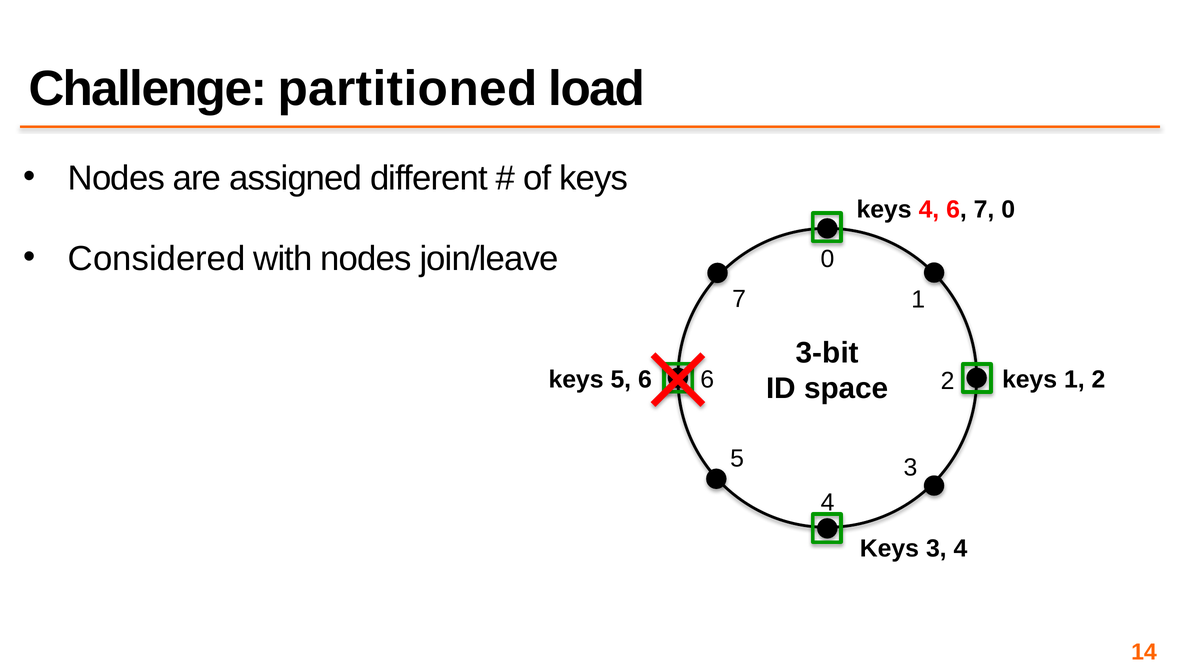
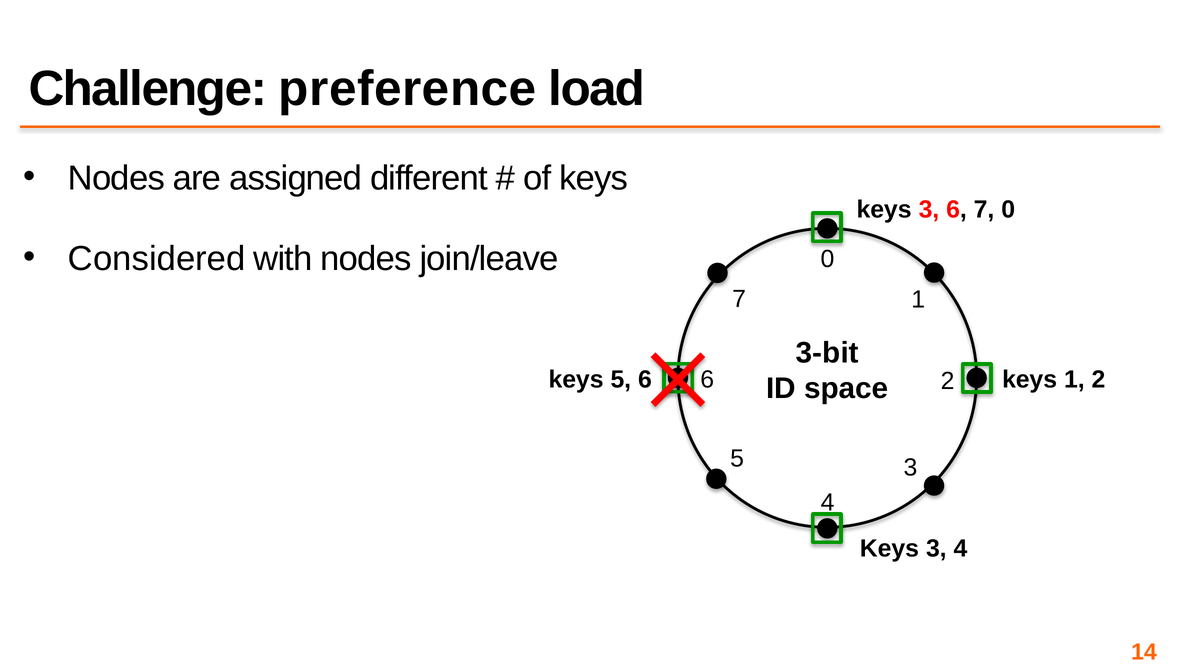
partitioned: partitioned -> preference
4 at (929, 210): 4 -> 3
